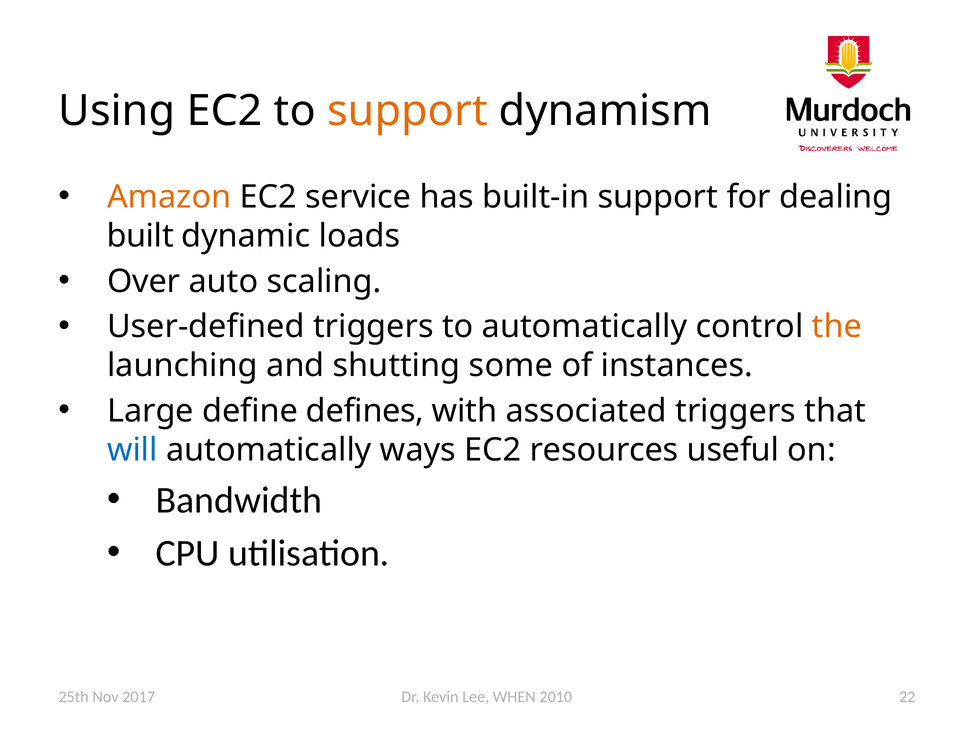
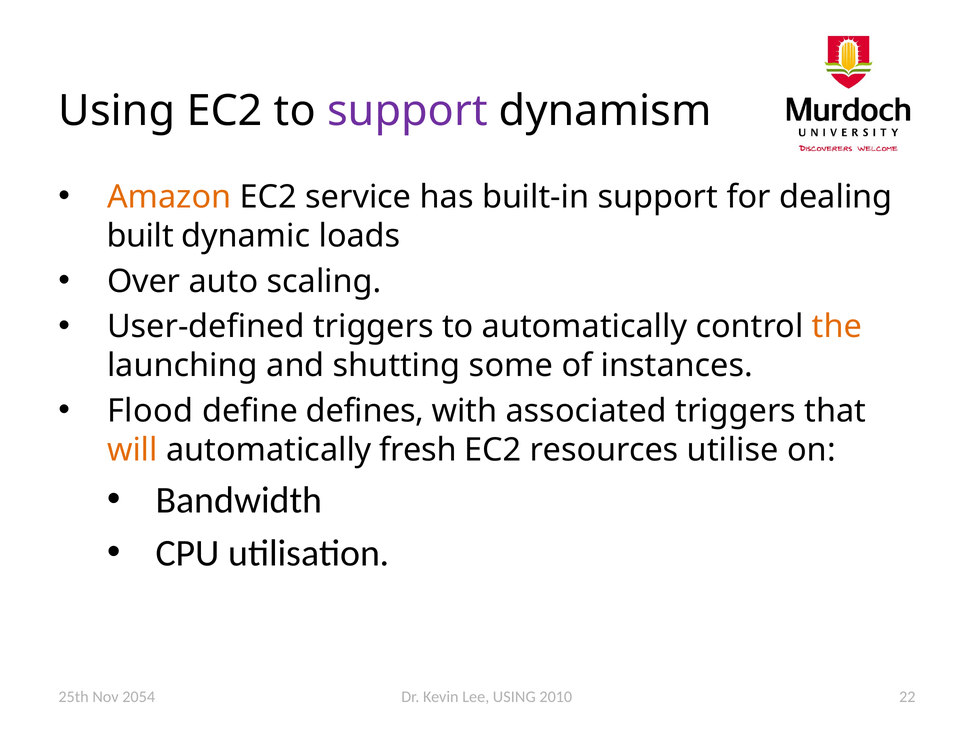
support at (407, 111) colour: orange -> purple
Large: Large -> Flood
will colour: blue -> orange
ways: ways -> fresh
useful: useful -> utilise
Lee WHEN: WHEN -> USING
2017: 2017 -> 2054
